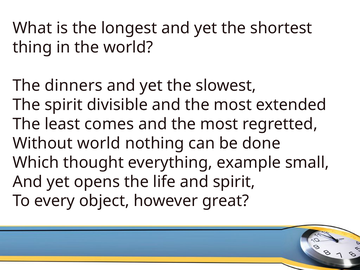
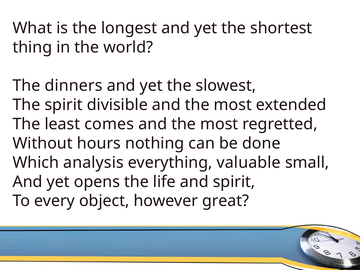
Without world: world -> hours
thought: thought -> analysis
example: example -> valuable
